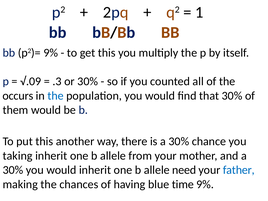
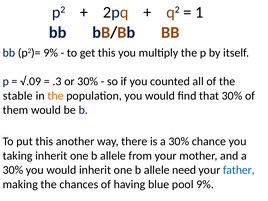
occurs: occurs -> stable
the at (56, 96) colour: blue -> orange
time: time -> pool
